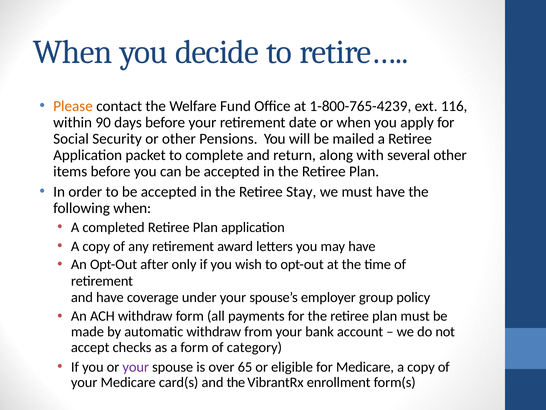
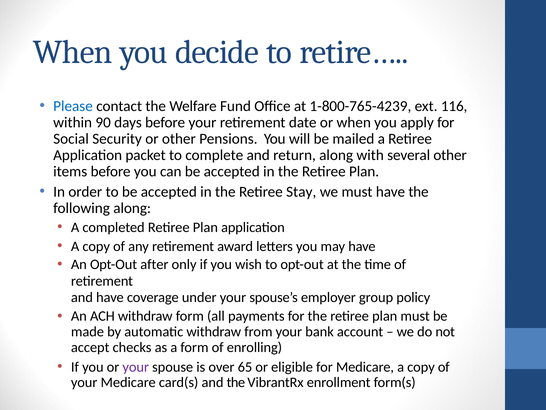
Please colour: orange -> blue
following when: when -> along
category: category -> enrolling
